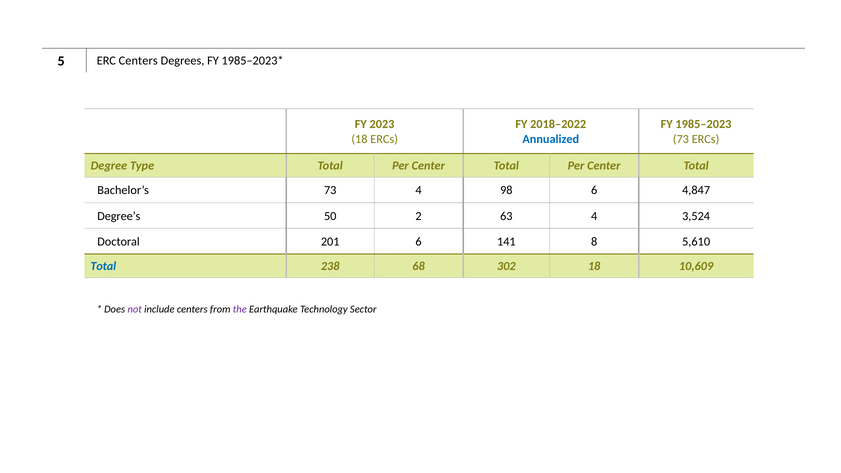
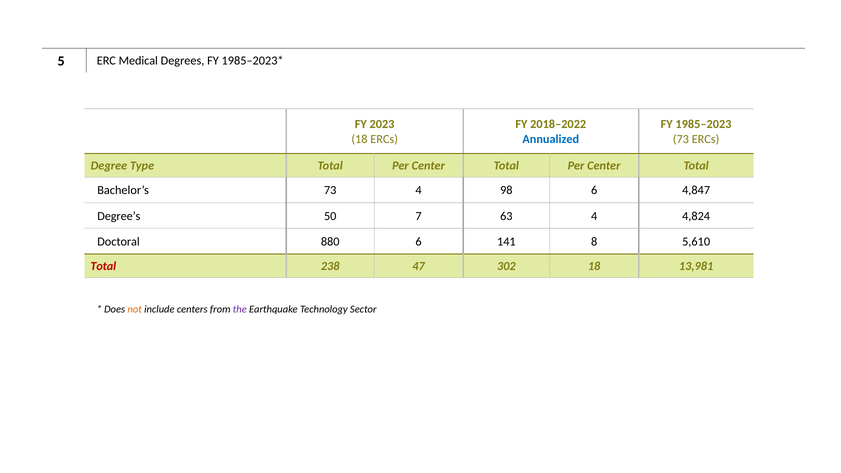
ERC Centers: Centers -> Medical
2: 2 -> 7
3,524: 3,524 -> 4,824
201: 201 -> 880
Total at (103, 266) colour: blue -> red
68: 68 -> 47
10,609: 10,609 -> 13,981
not colour: purple -> orange
